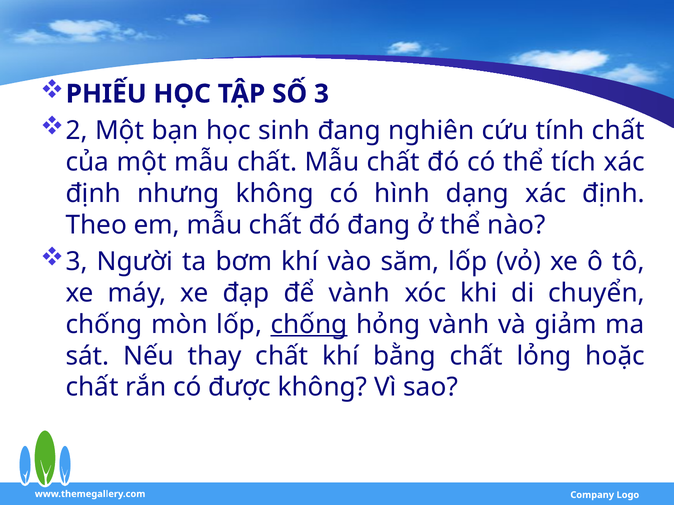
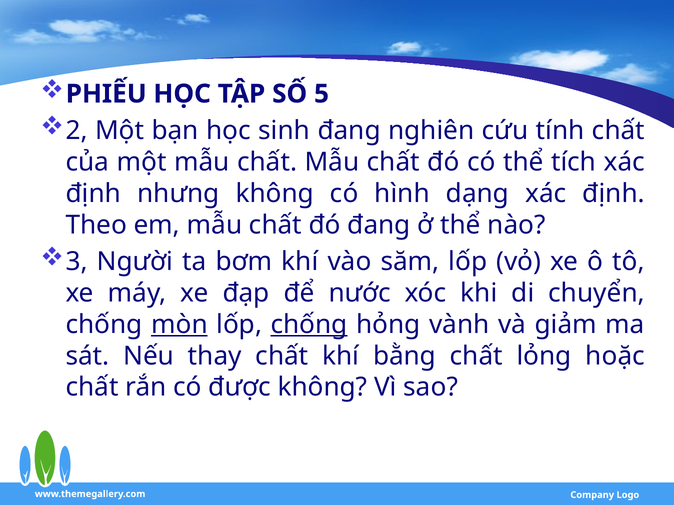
SỐ 3: 3 -> 5
để vành: vành -> nước
mòn underline: none -> present
